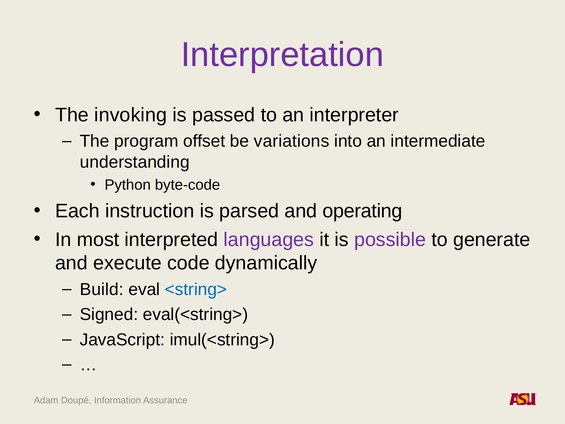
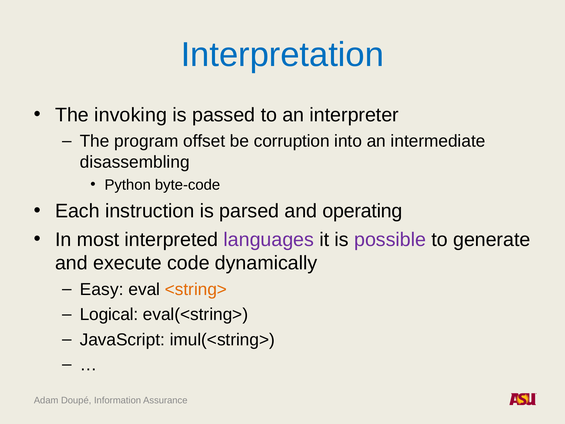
Interpretation colour: purple -> blue
variations: variations -> corruption
understanding: understanding -> disassembling
Build: Build -> Easy
<string> colour: blue -> orange
Signed: Signed -> Logical
